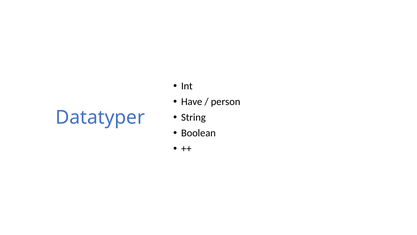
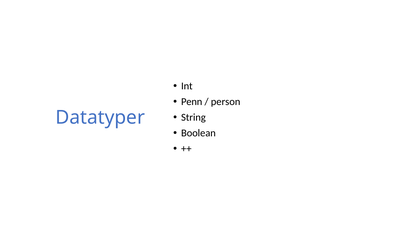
Have: Have -> Penn
